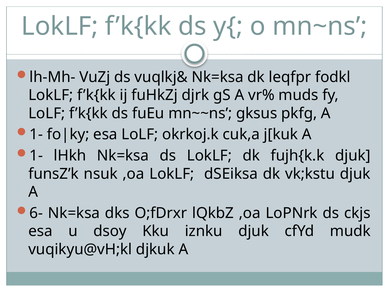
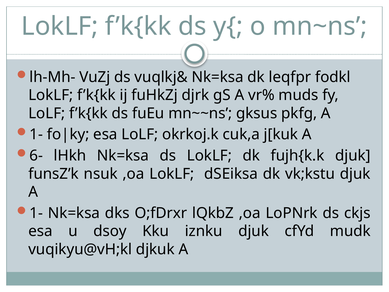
1- at (36, 156): 1- -> 6-
6- at (36, 213): 6- -> 1-
